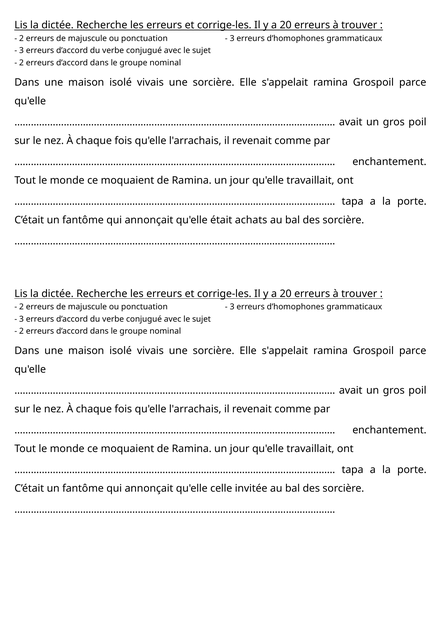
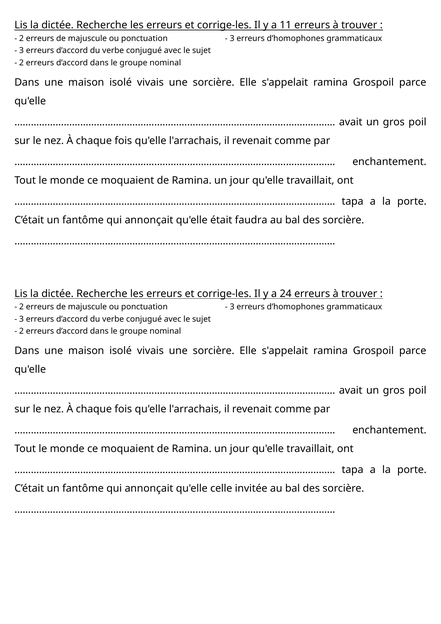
20 at (286, 25): 20 -> 11
achats: achats -> faudra
20 at (286, 294): 20 -> 24
